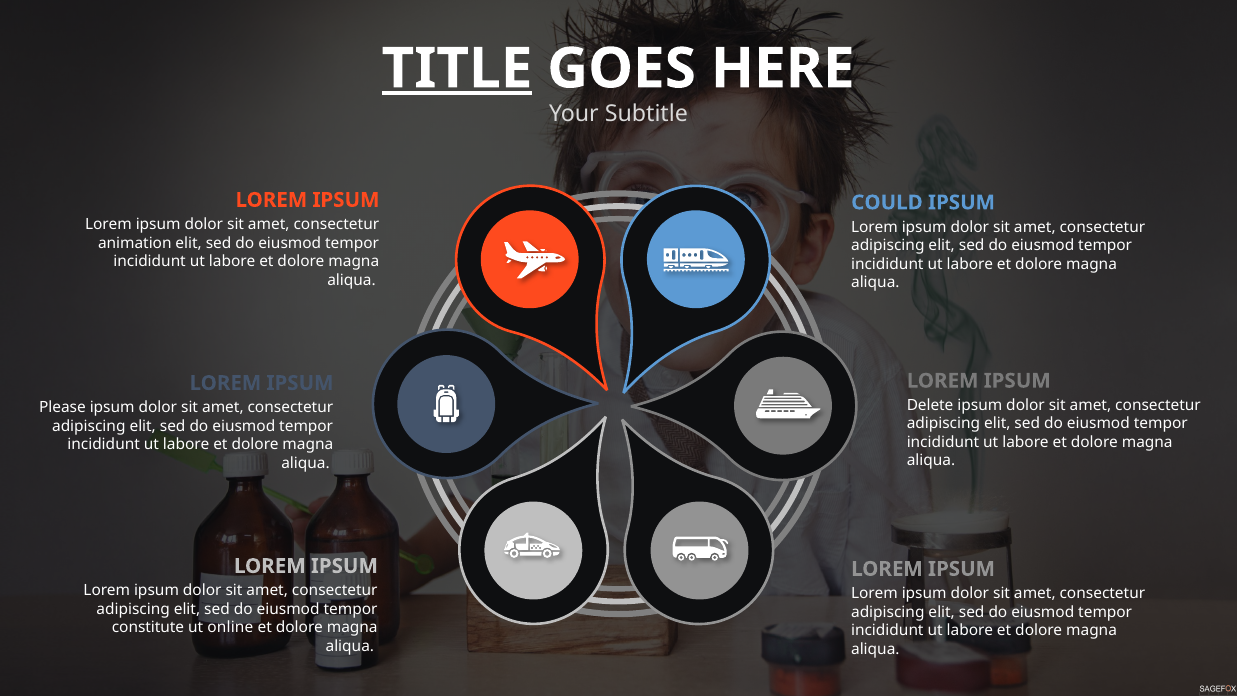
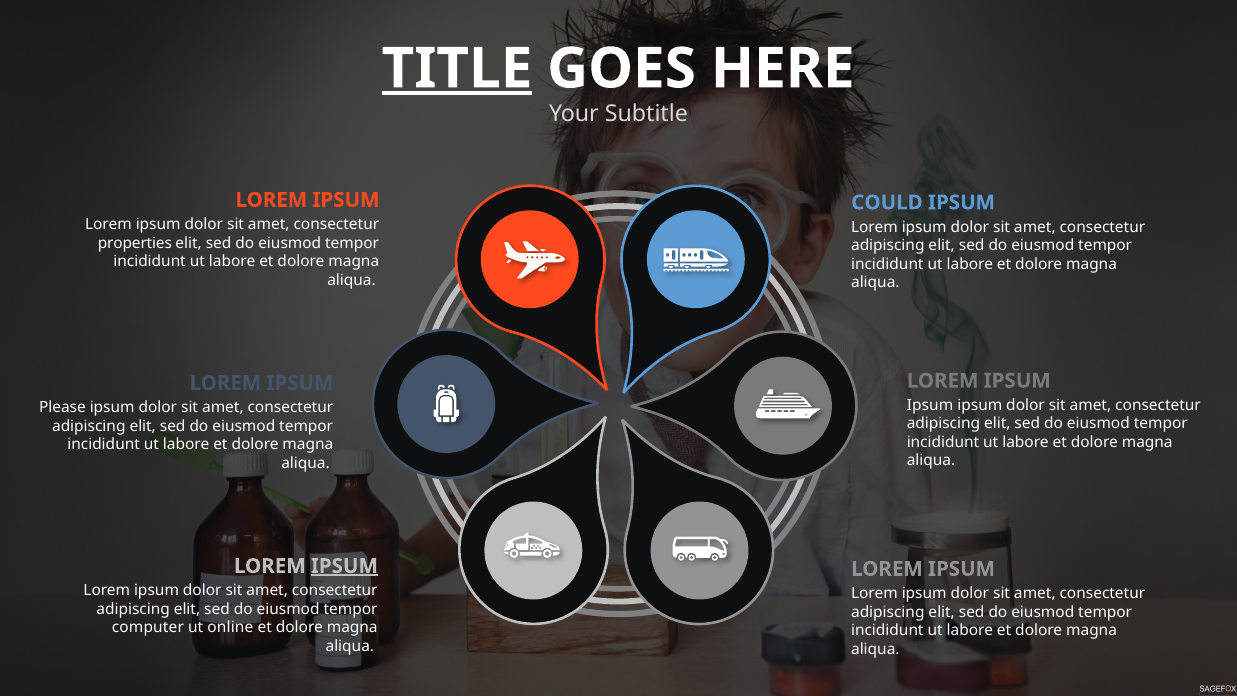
animation: animation -> properties
Delete at (930, 405): Delete -> Ipsum
IPSUM at (344, 566) underline: none -> present
constitute: constitute -> computer
